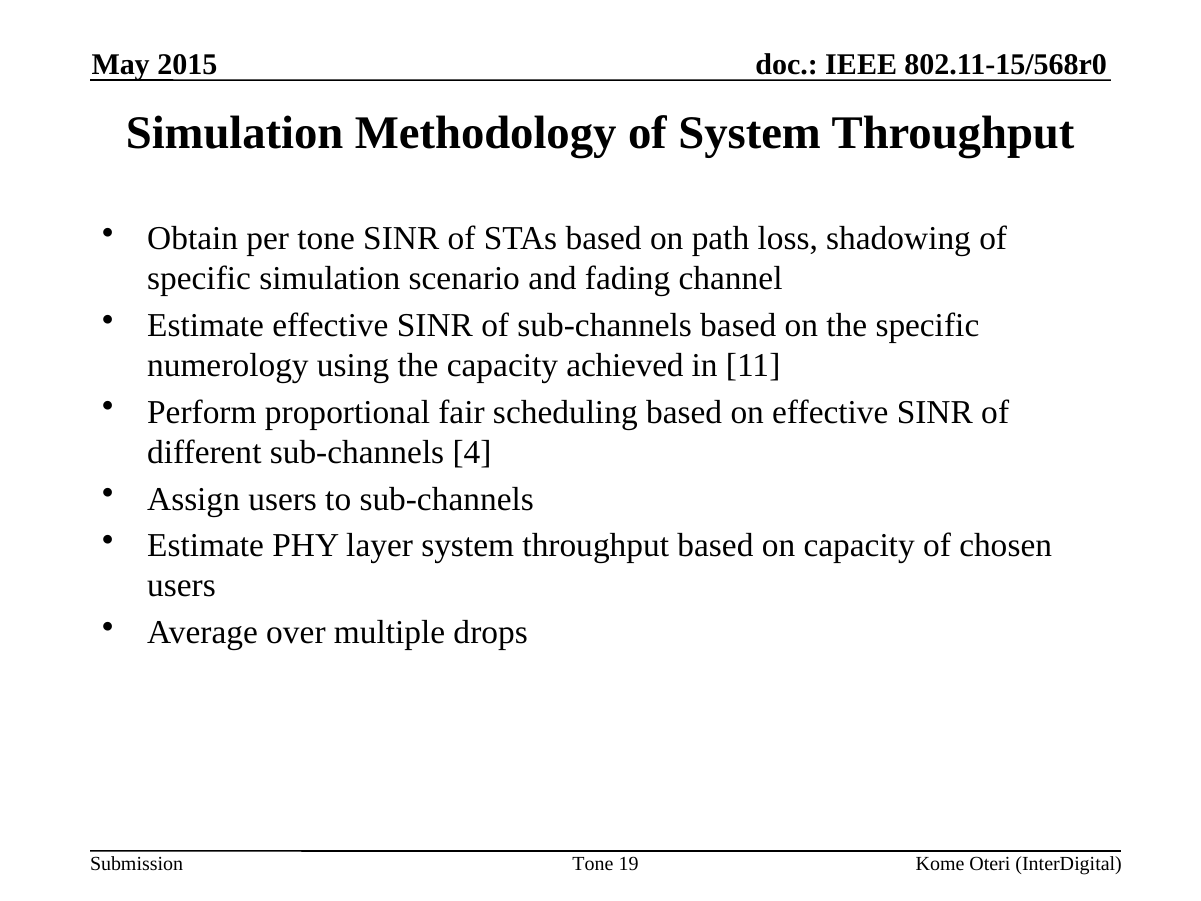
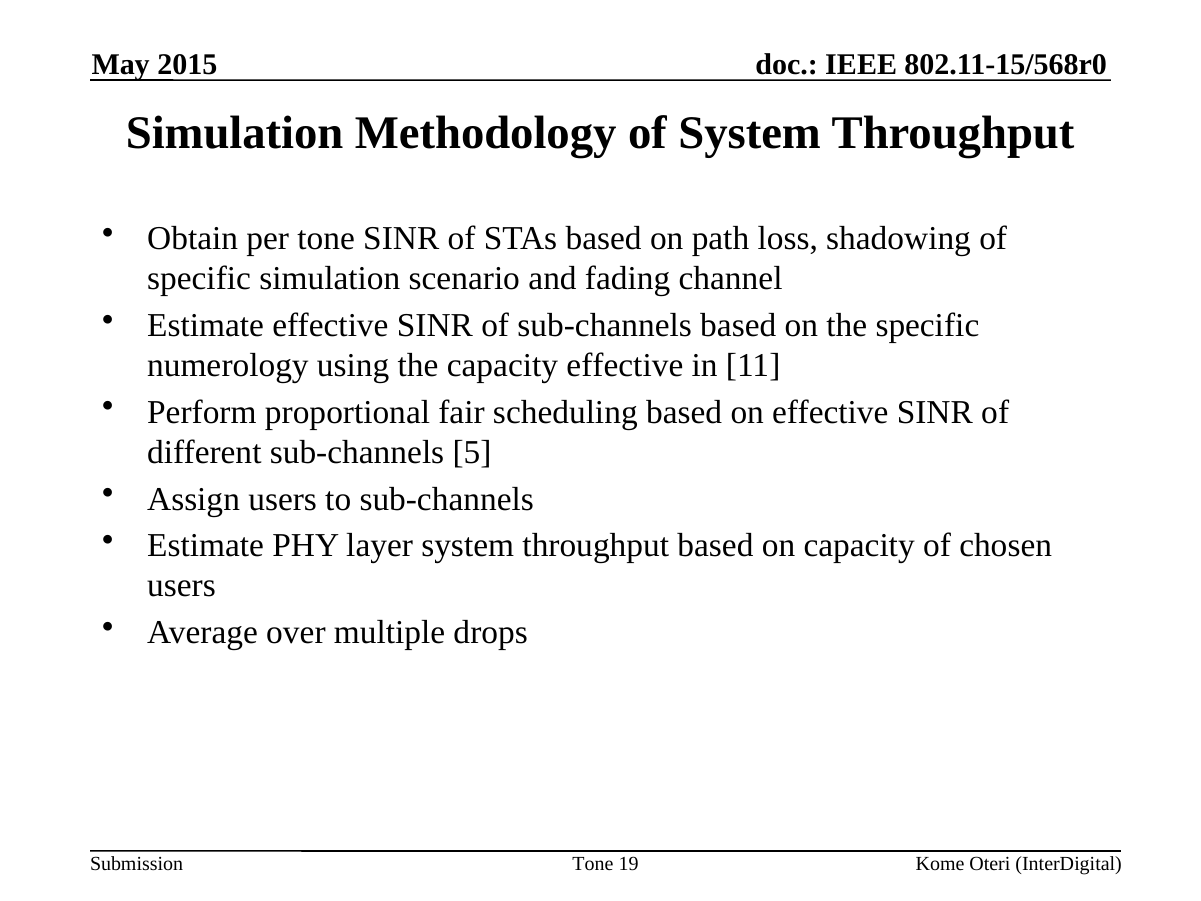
capacity achieved: achieved -> effective
4: 4 -> 5
